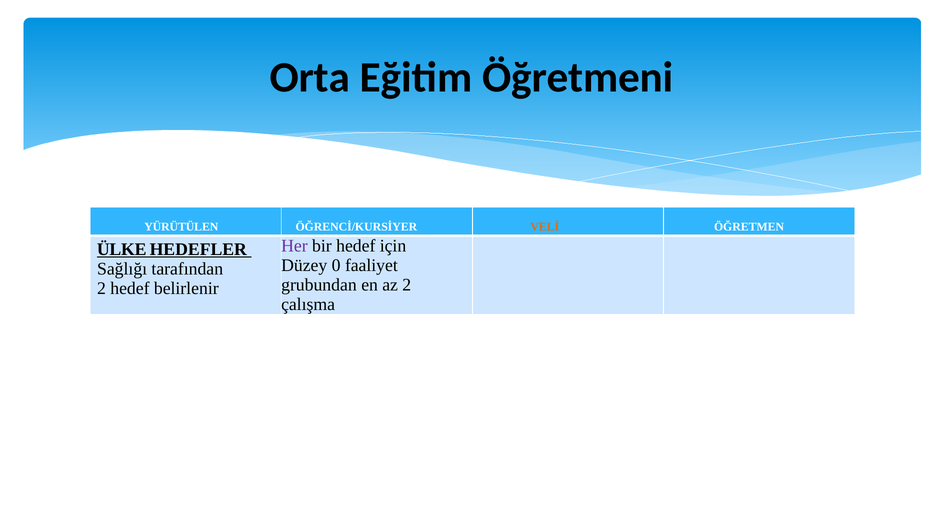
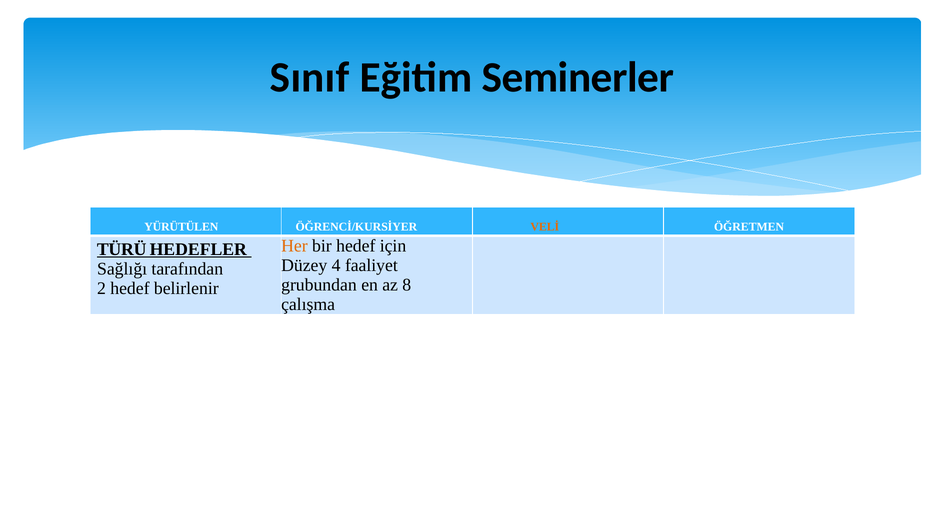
Orta: Orta -> Sınıf
Öğretmeni: Öğretmeni -> Seminerler
Her colour: purple -> orange
ÜLKE: ÜLKE -> TÜRÜ
0: 0 -> 4
az 2: 2 -> 8
